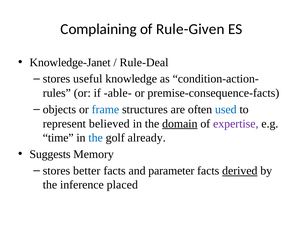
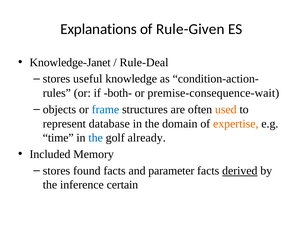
Complaining: Complaining -> Explanations
able-: able- -> both-
premise-consequence-facts: premise-consequence-facts -> premise-consequence-wait
used colour: blue -> orange
believed: believed -> database
domain underline: present -> none
expertise colour: purple -> orange
Suggests: Suggests -> Included
better: better -> found
placed: placed -> certain
